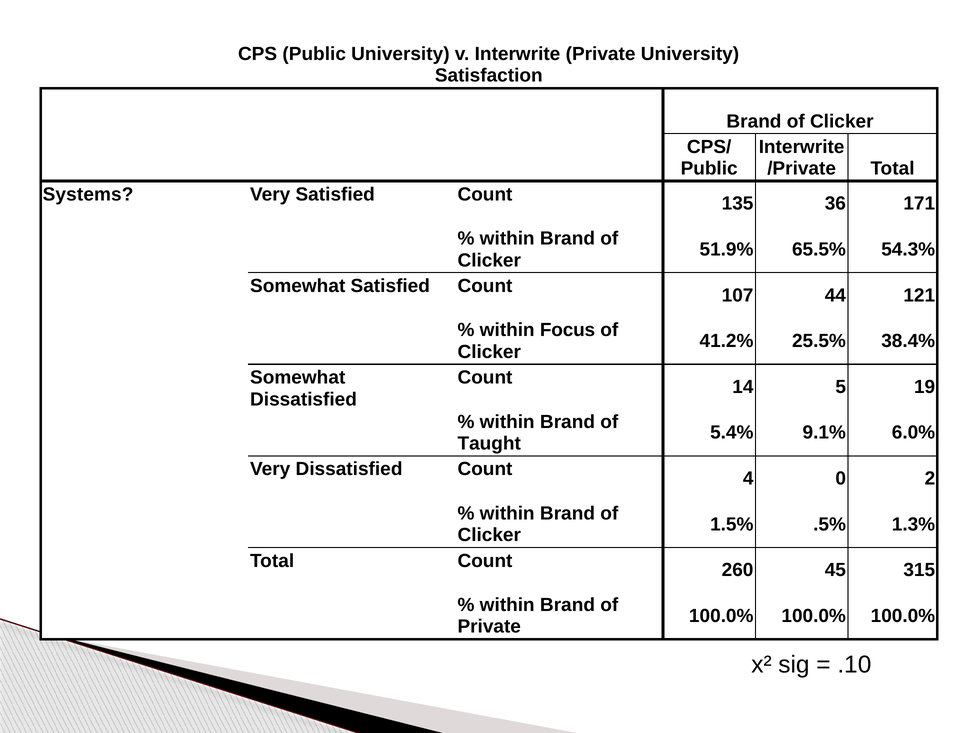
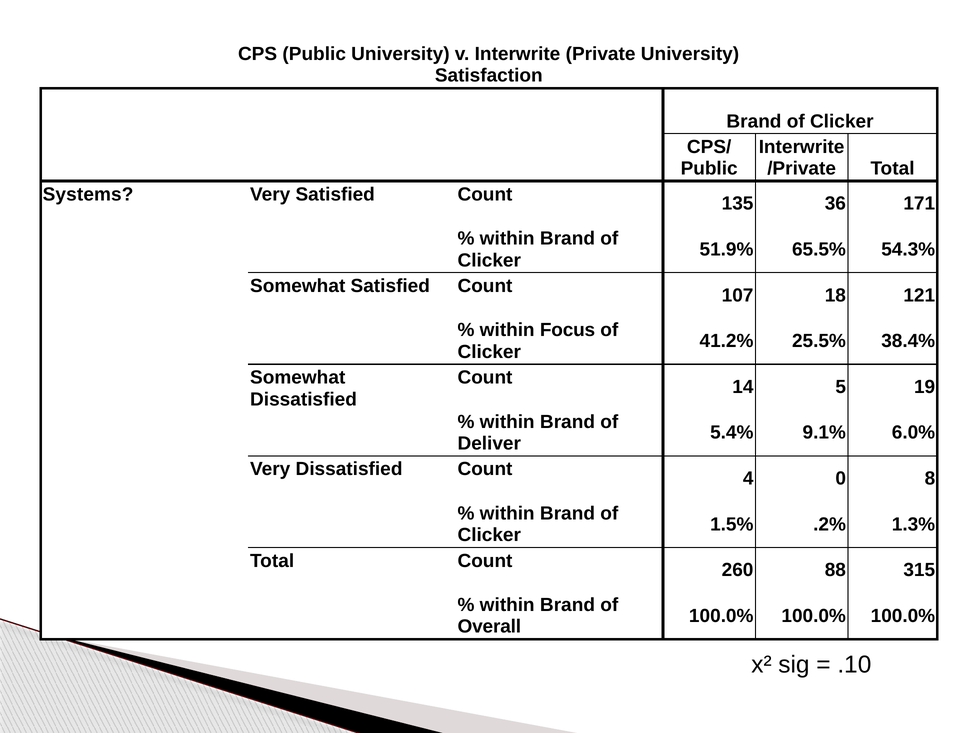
44: 44 -> 18
Taught: Taught -> Deliver
2: 2 -> 8
.5%: .5% -> .2%
45: 45 -> 88
Private at (489, 627): Private -> Overall
